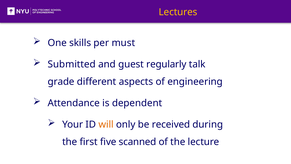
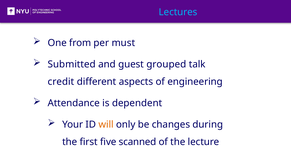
Lectures colour: yellow -> light blue
skills: skills -> from
regularly: regularly -> grouped
grade: grade -> credit
received: received -> changes
